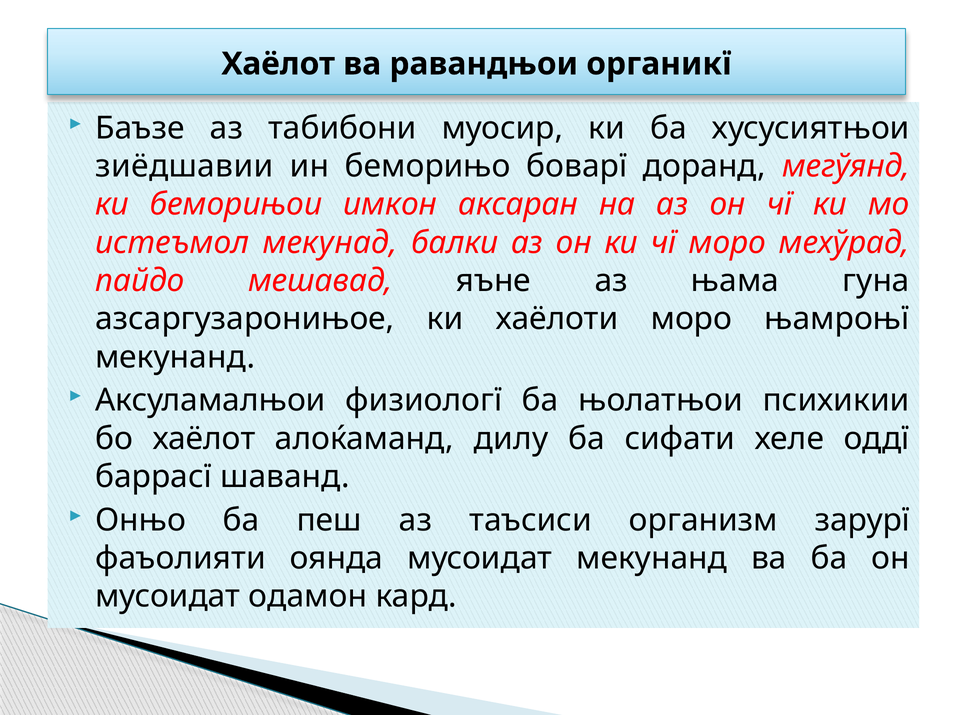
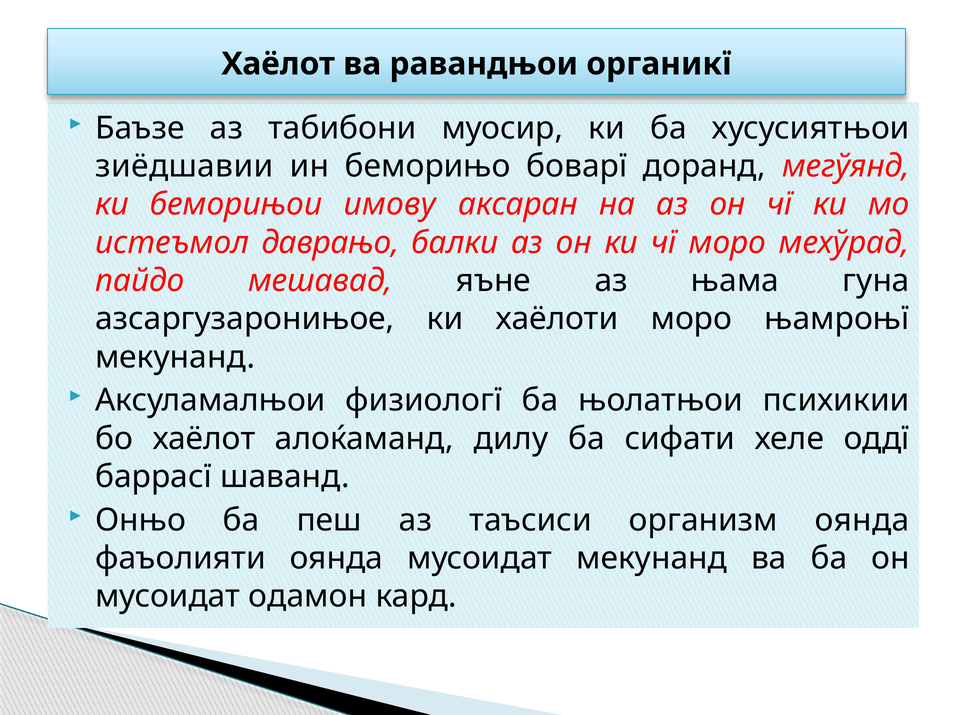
имкон: имкон -> имову
мекунад: мекунад -> даврањо
организм зарурї: зарурї -> оянда
